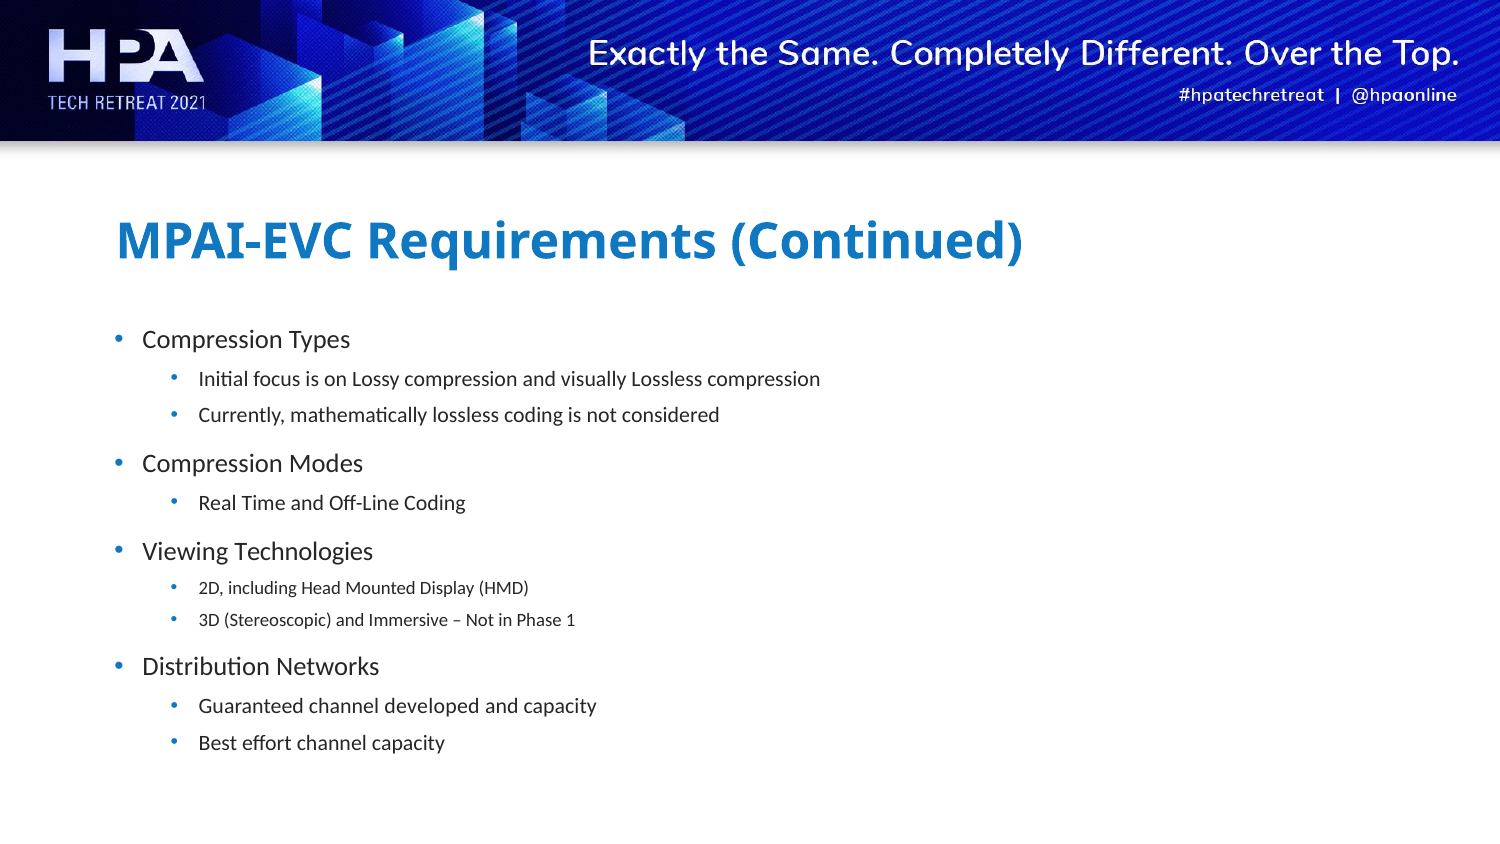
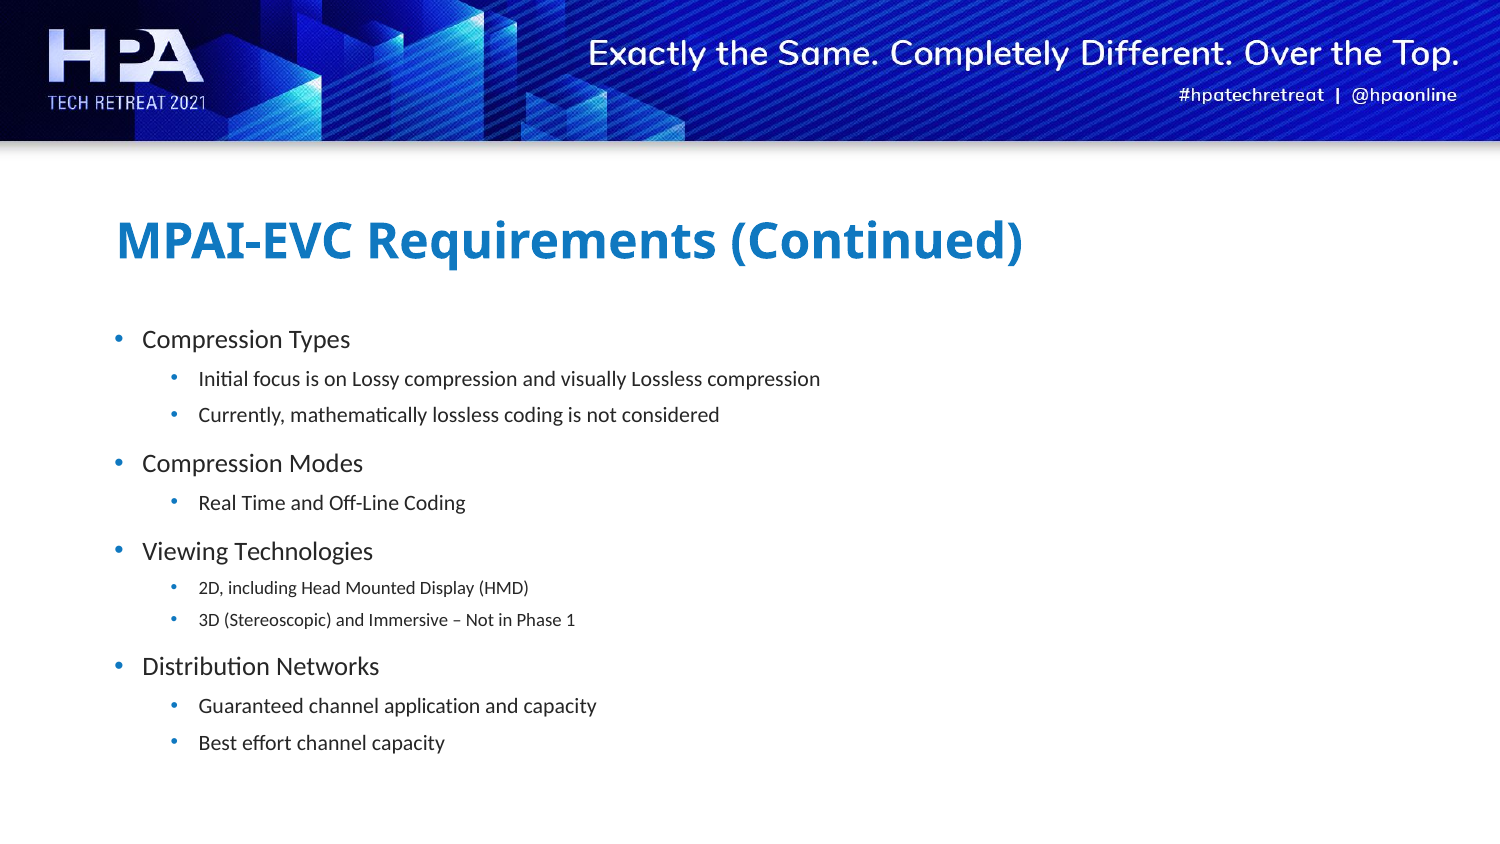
developed: developed -> application
